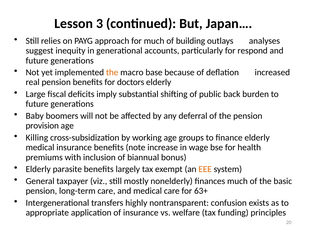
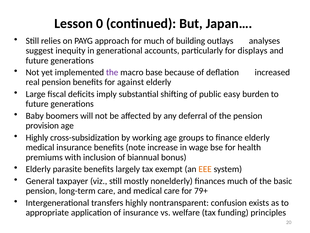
3: 3 -> 0
respond: respond -> displays
the at (112, 72) colour: orange -> purple
doctors: doctors -> against
back: back -> easy
Killing at (37, 137): Killing -> Highly
63+: 63+ -> 79+
